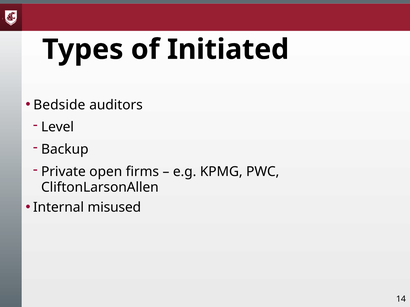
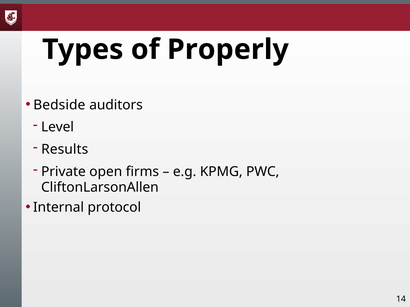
Initiated: Initiated -> Properly
Backup: Backup -> Results
misused: misused -> protocol
